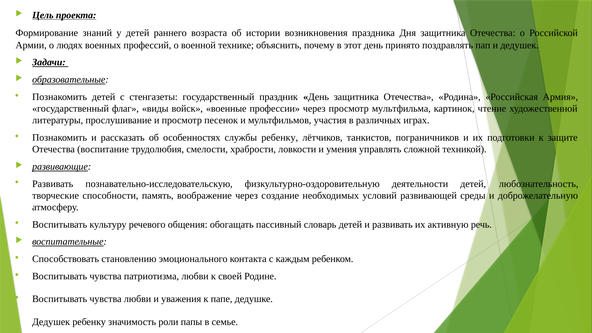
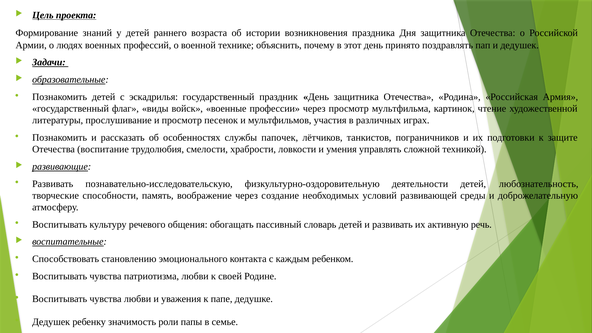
стенгазеты: стенгазеты -> эскадрилья
службы ребенку: ребенку -> папочек
